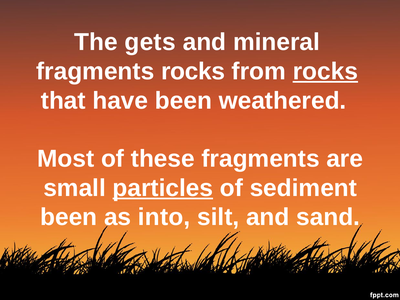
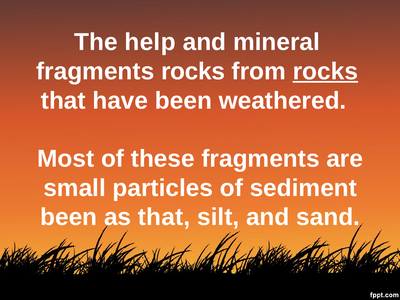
gets: gets -> help
particles underline: present -> none
as into: into -> that
